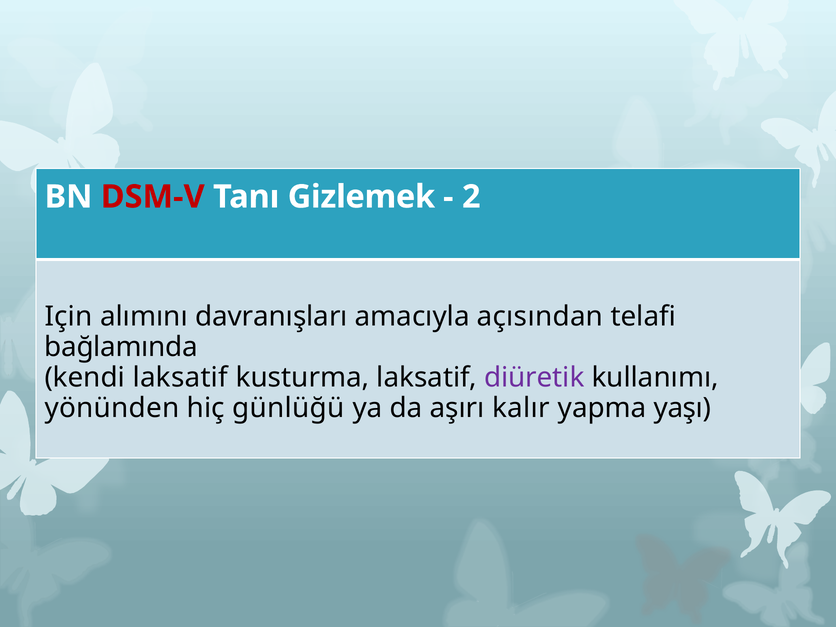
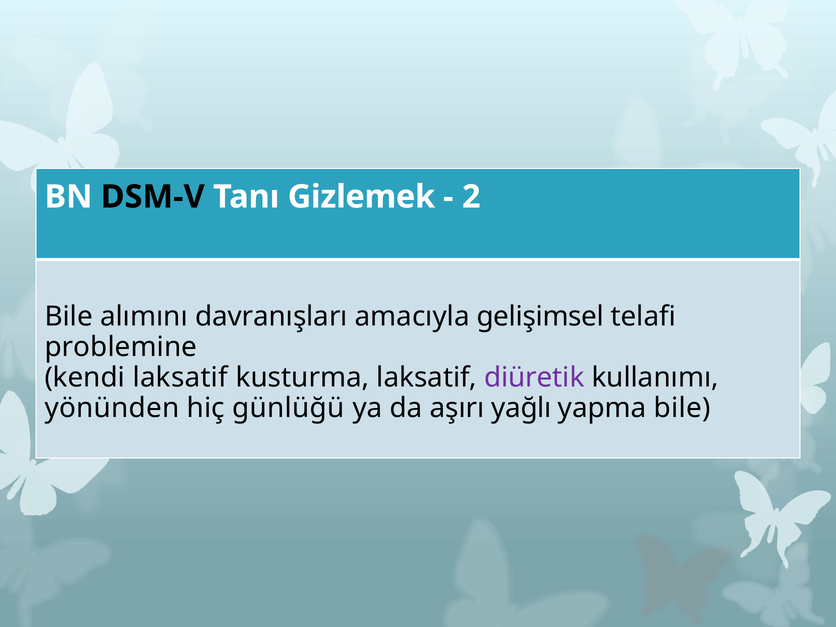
DSM-V colour: red -> black
Için at (69, 317): Için -> Bile
açısından: açısından -> gelişimsel
bağlamında: bağlamında -> problemine
kalır: kalır -> yağlı
yapma yaşı: yaşı -> bile
